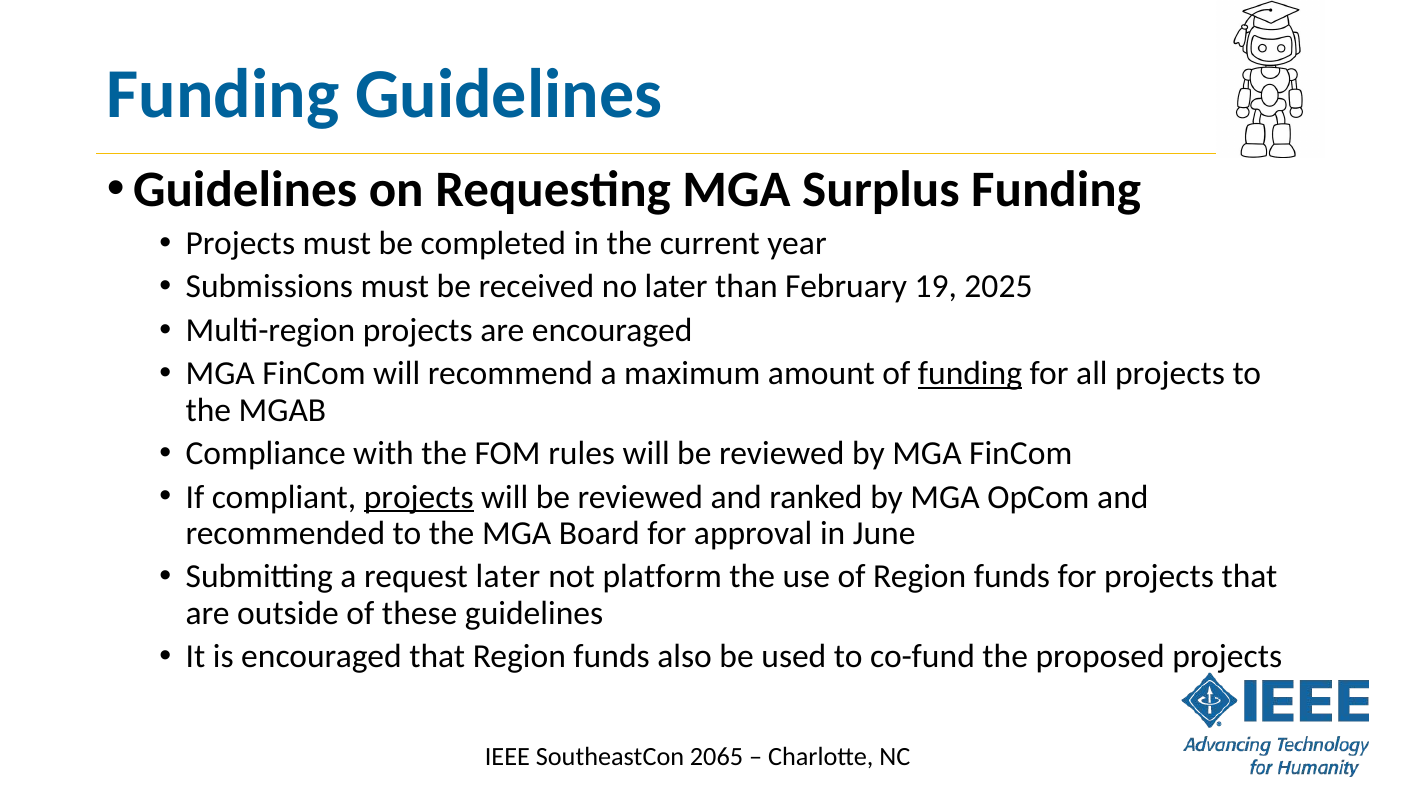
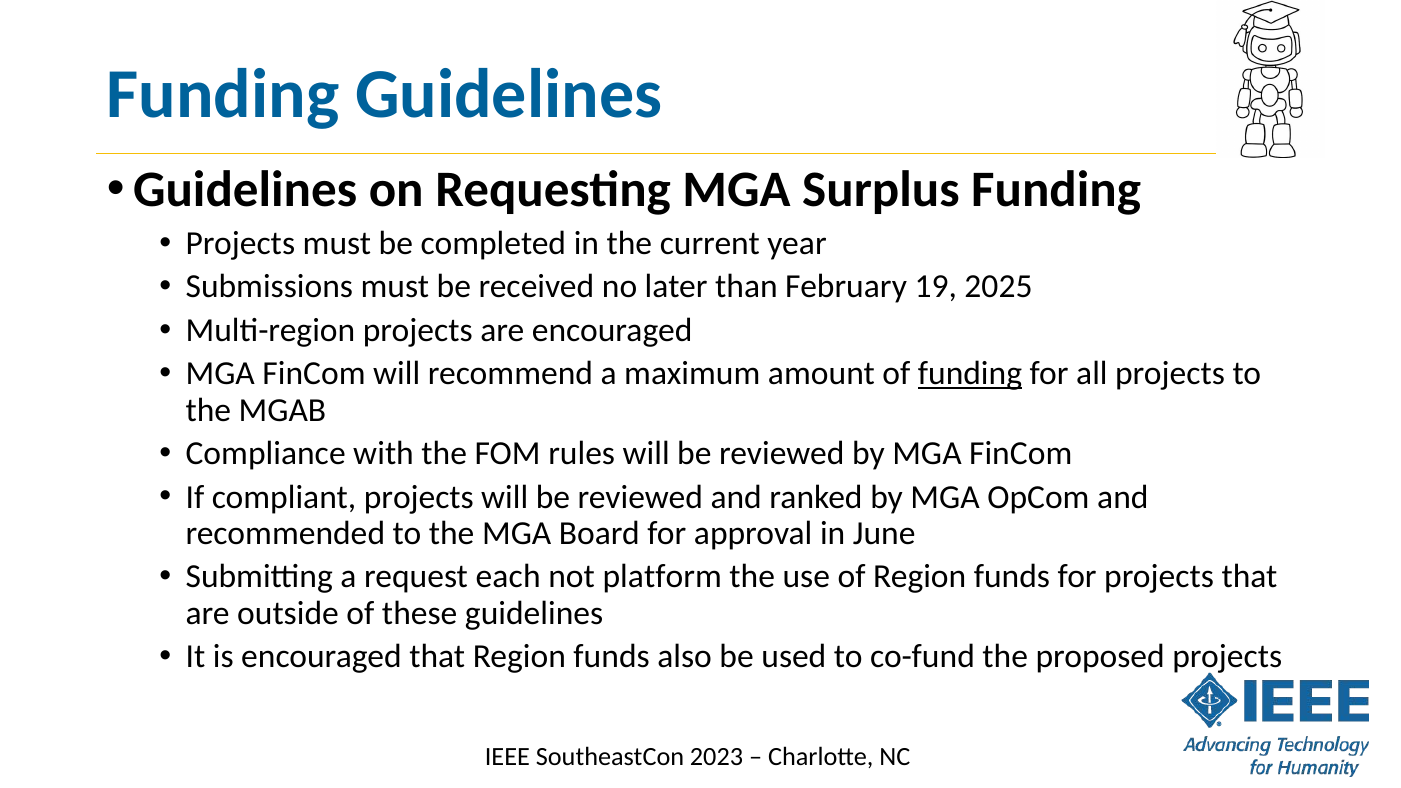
projects at (419, 497) underline: present -> none
request later: later -> each
2065: 2065 -> 2023
